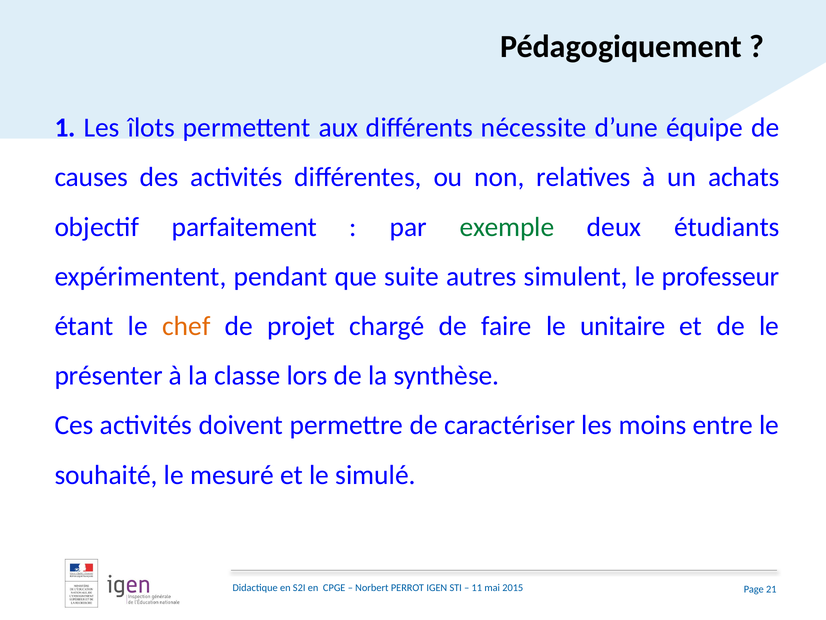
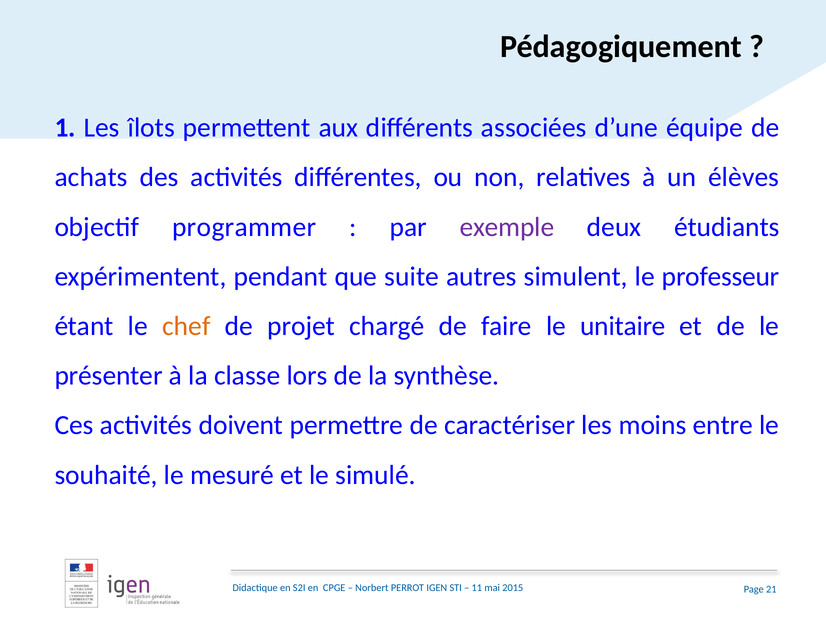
nécessite: nécessite -> associées
causes: causes -> achats
achats: achats -> élèves
parfaitement: parfaitement -> programmer
exemple colour: green -> purple
